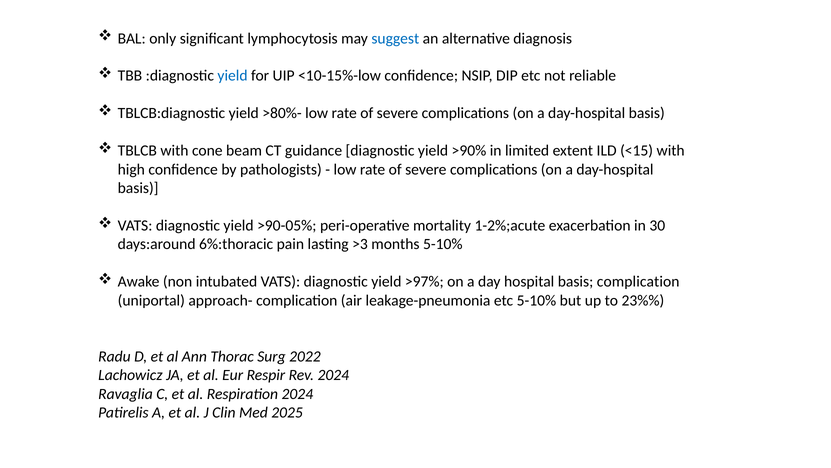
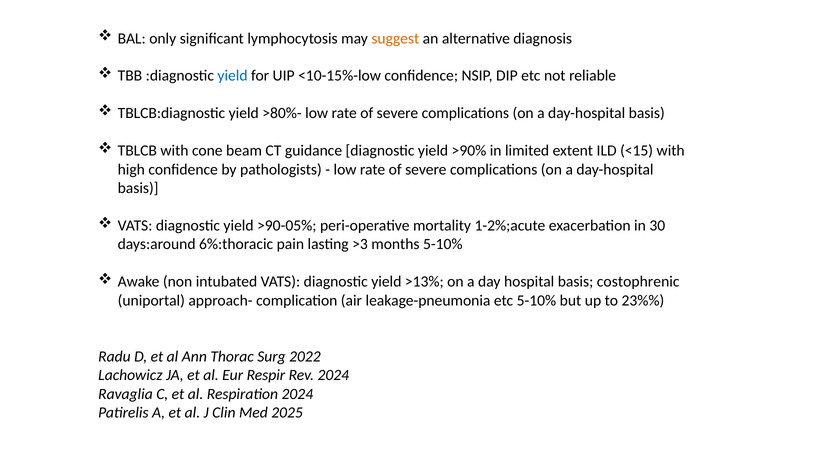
suggest colour: blue -> orange
>97%: >97% -> >13%
basis complication: complication -> costophrenic
